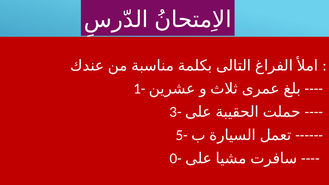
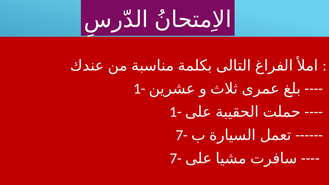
3- at (176, 112): 3- -> 1-
5- at (182, 135): 5- -> 7-
0- at (176, 158): 0- -> 7-
